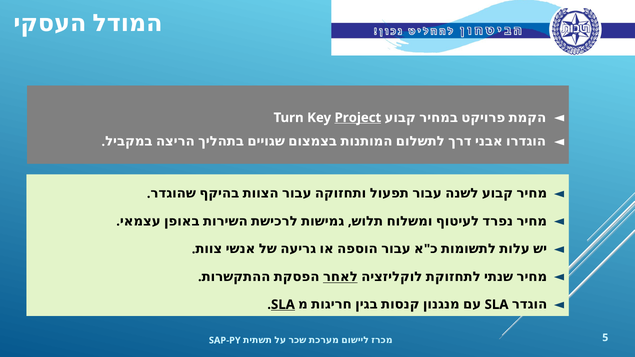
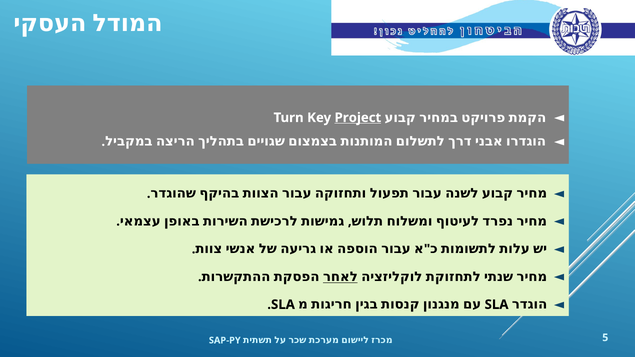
SLA at (283, 305) underline: present -> none
